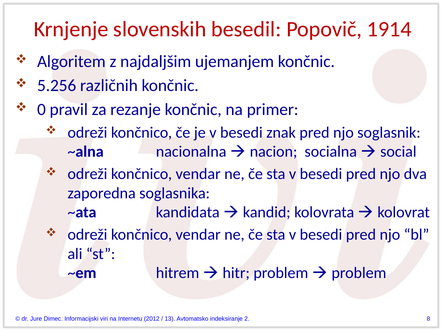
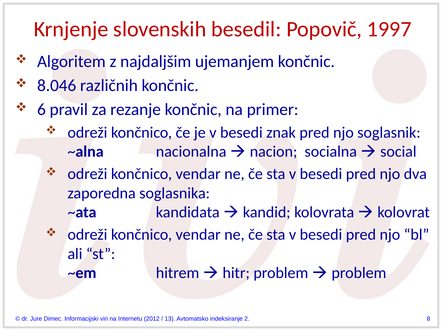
1914: 1914 -> 1997
5.256: 5.256 -> 8.046
0: 0 -> 6
